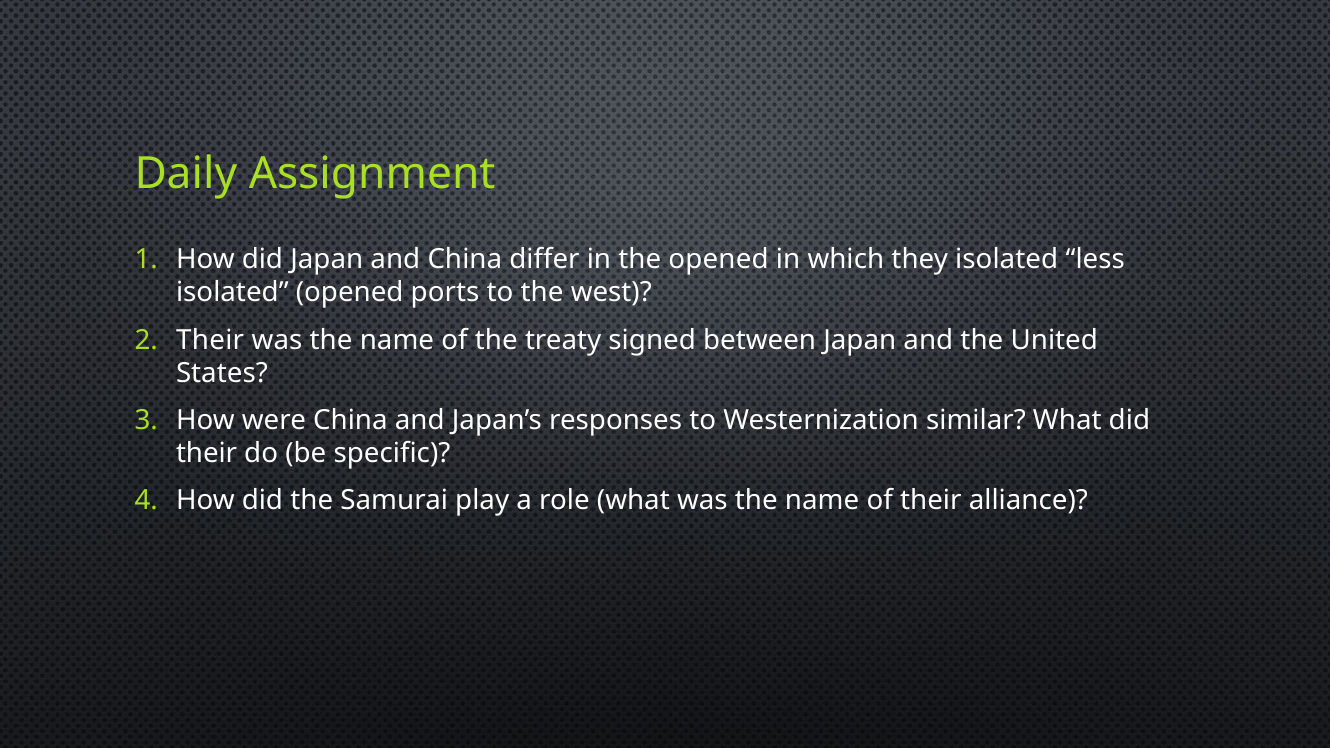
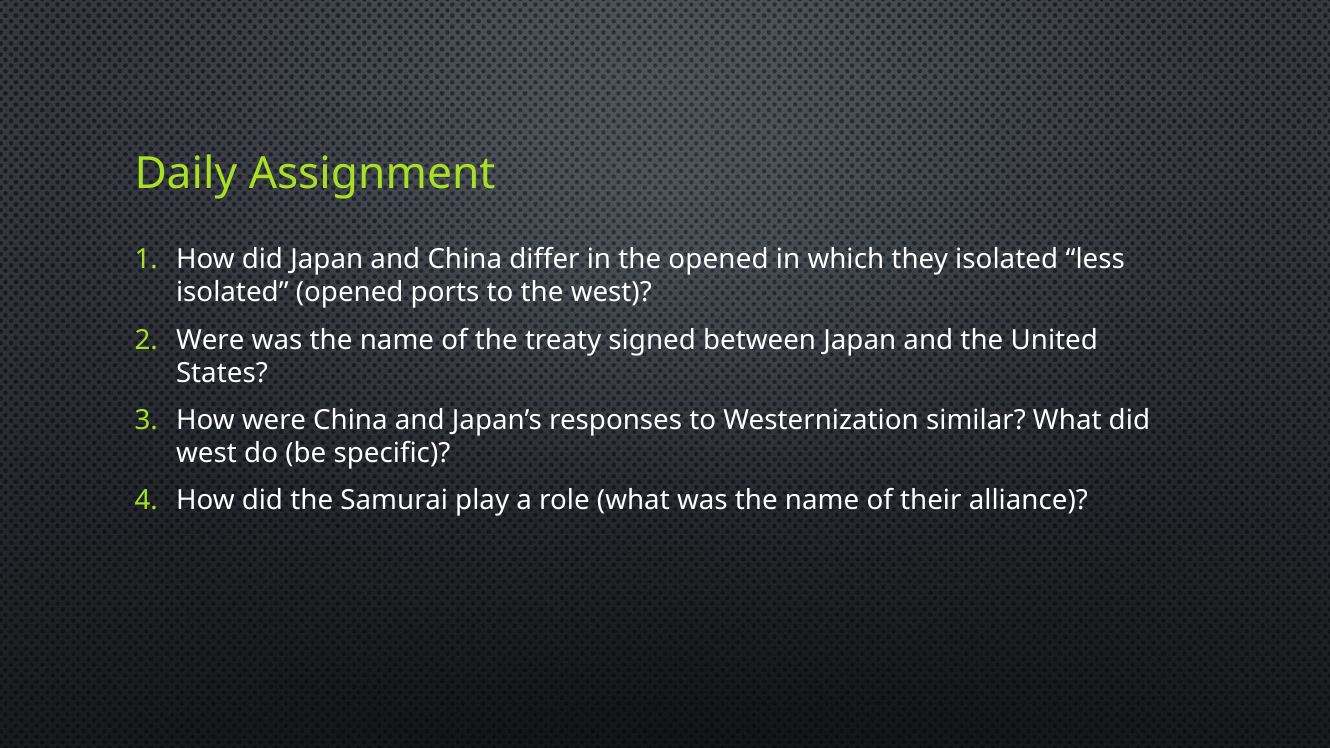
Their at (210, 340): Their -> Were
their at (207, 454): their -> west
